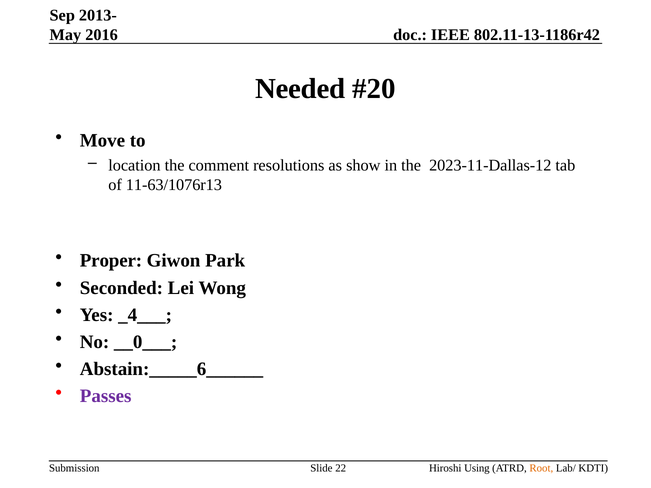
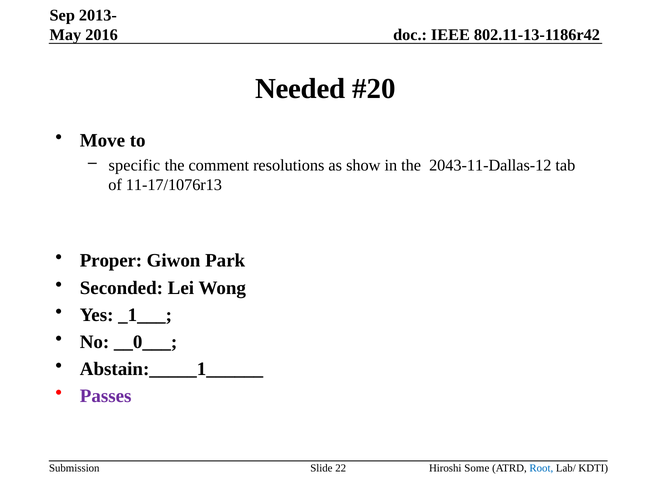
location: location -> specific
2023-11-Dallas-12: 2023-11-Dallas-12 -> 2043-11-Dallas-12
11-63/1076r13: 11-63/1076r13 -> 11-17/1076r13
_4___: _4___ -> _1___
Abstain:_____6______: Abstain:_____6______ -> Abstain:_____1______
Using: Using -> Some
Root colour: orange -> blue
